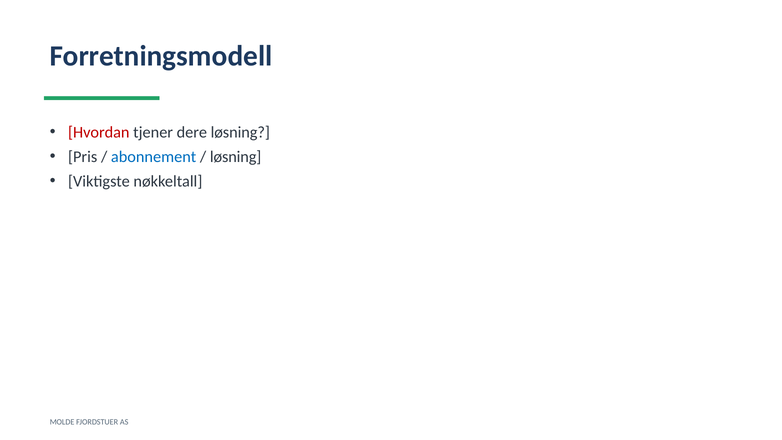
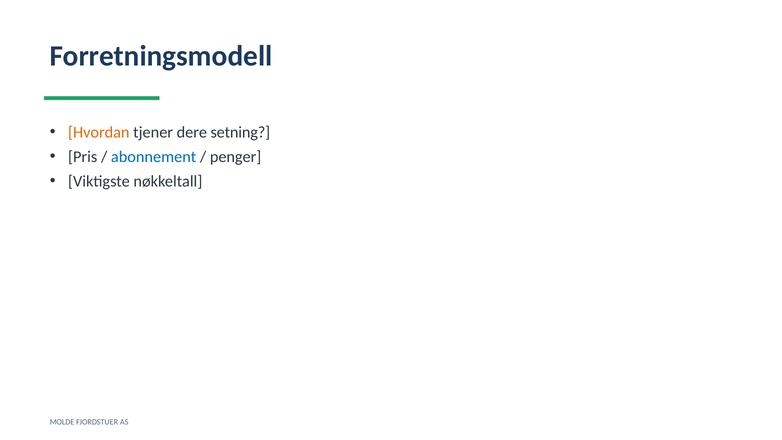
Hvordan colour: red -> orange
dere løsning: løsning -> setning
løsning at (236, 157): løsning -> penger
